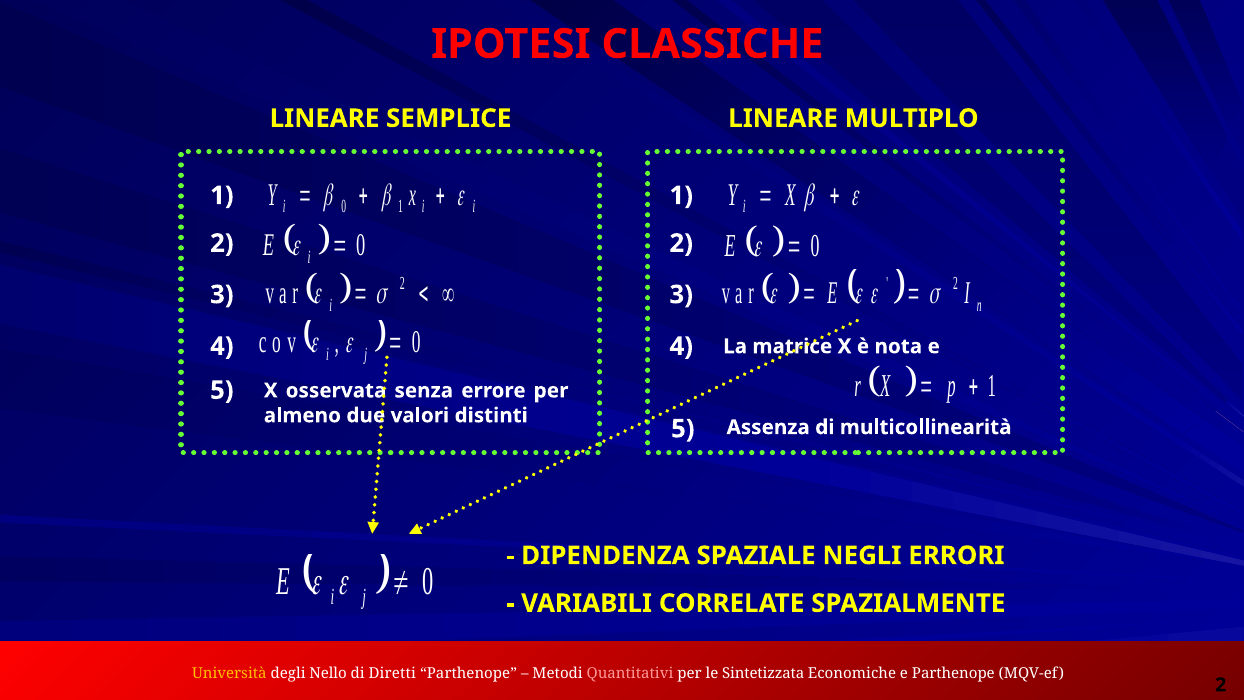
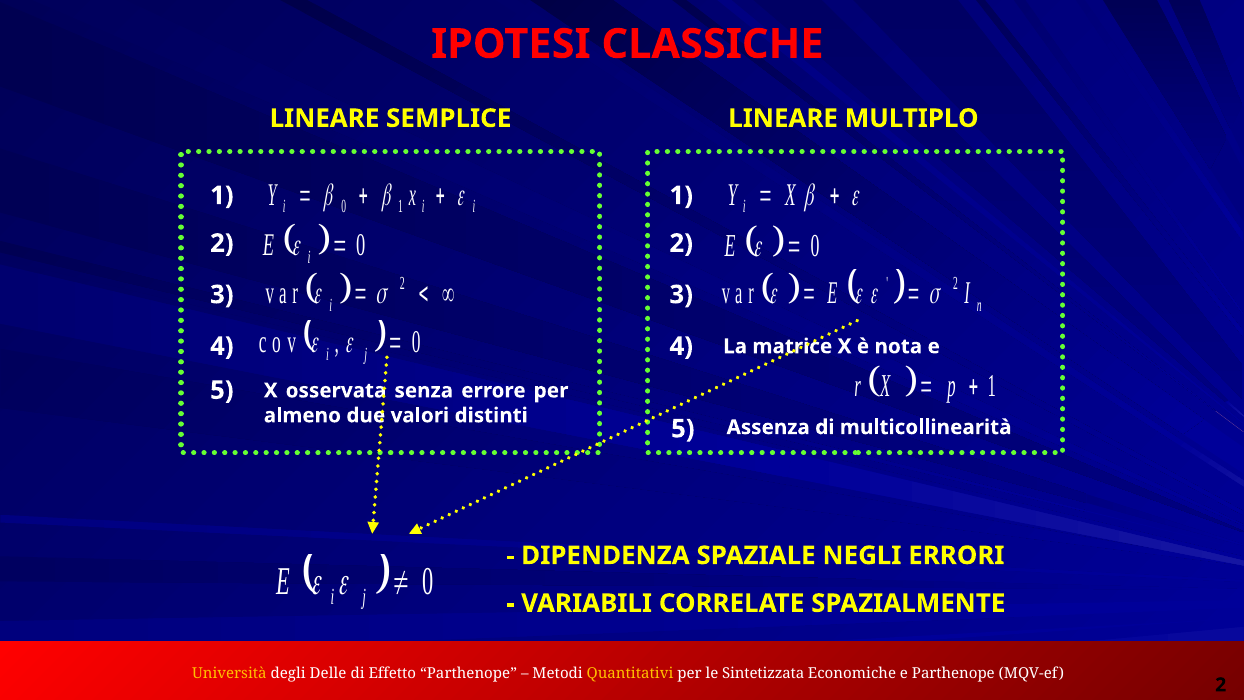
Nello: Nello -> Delle
Diretti: Diretti -> Effetto
Quantitativi colour: pink -> yellow
